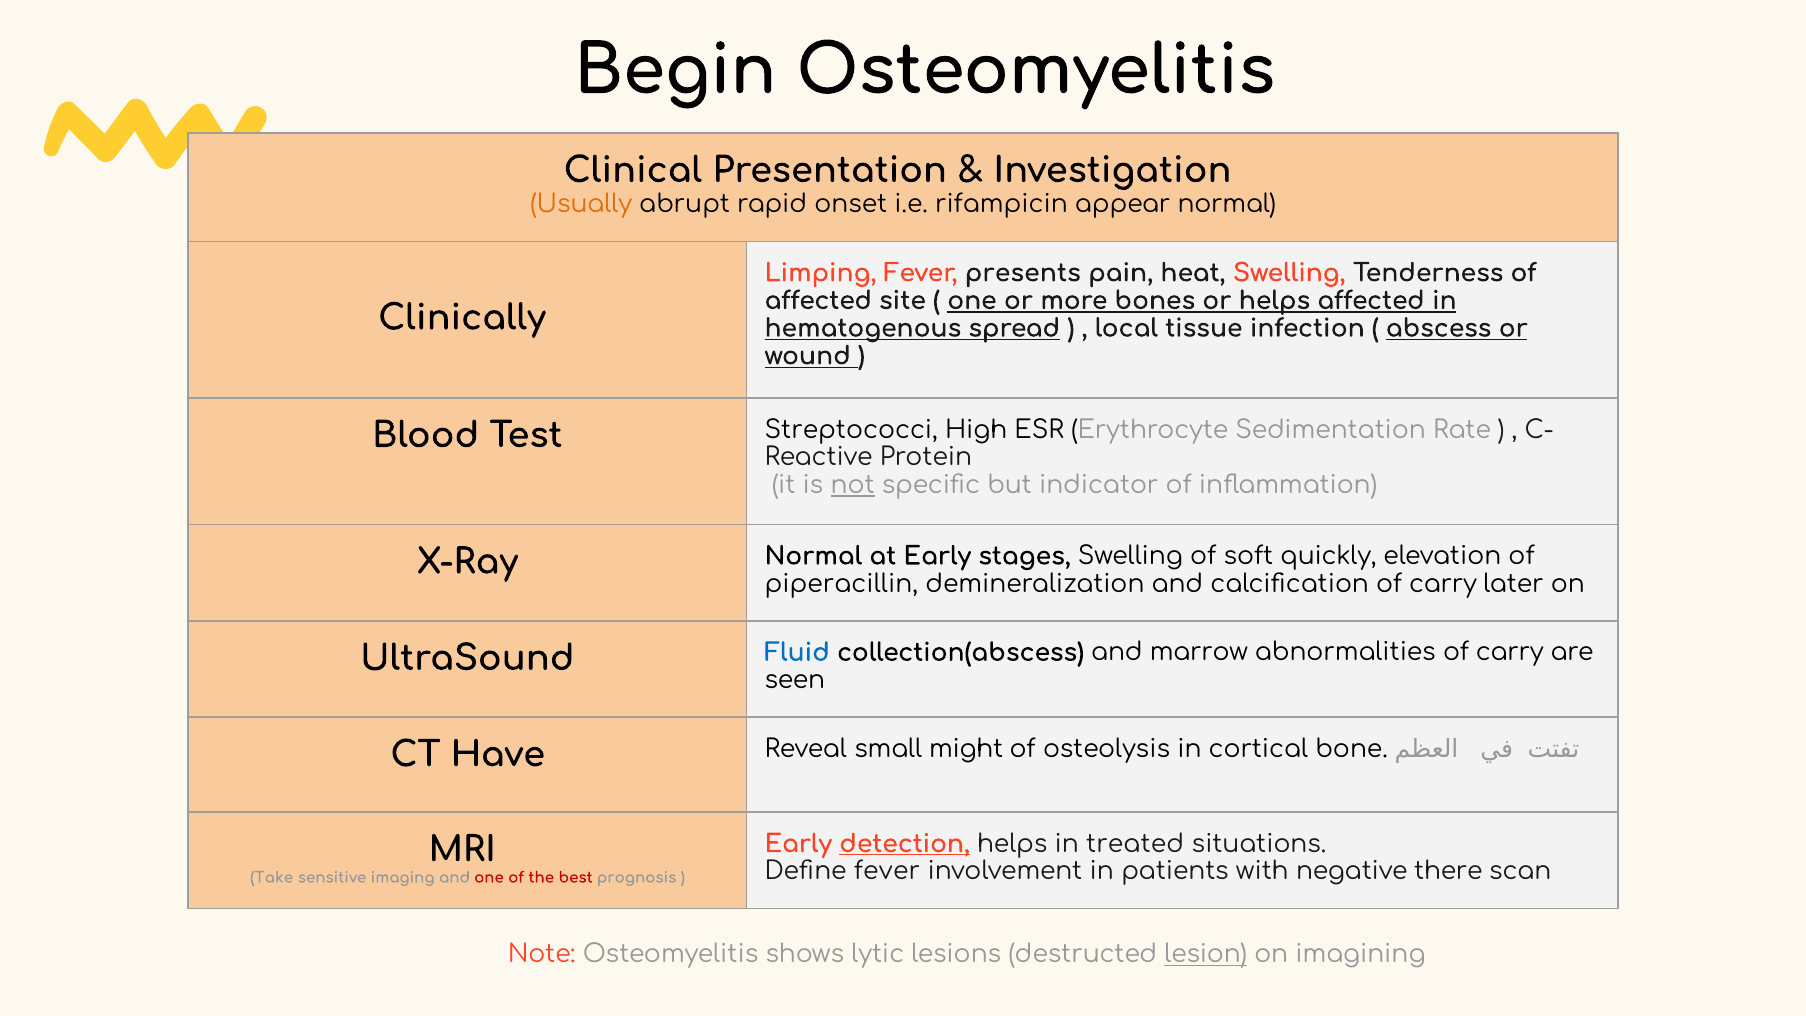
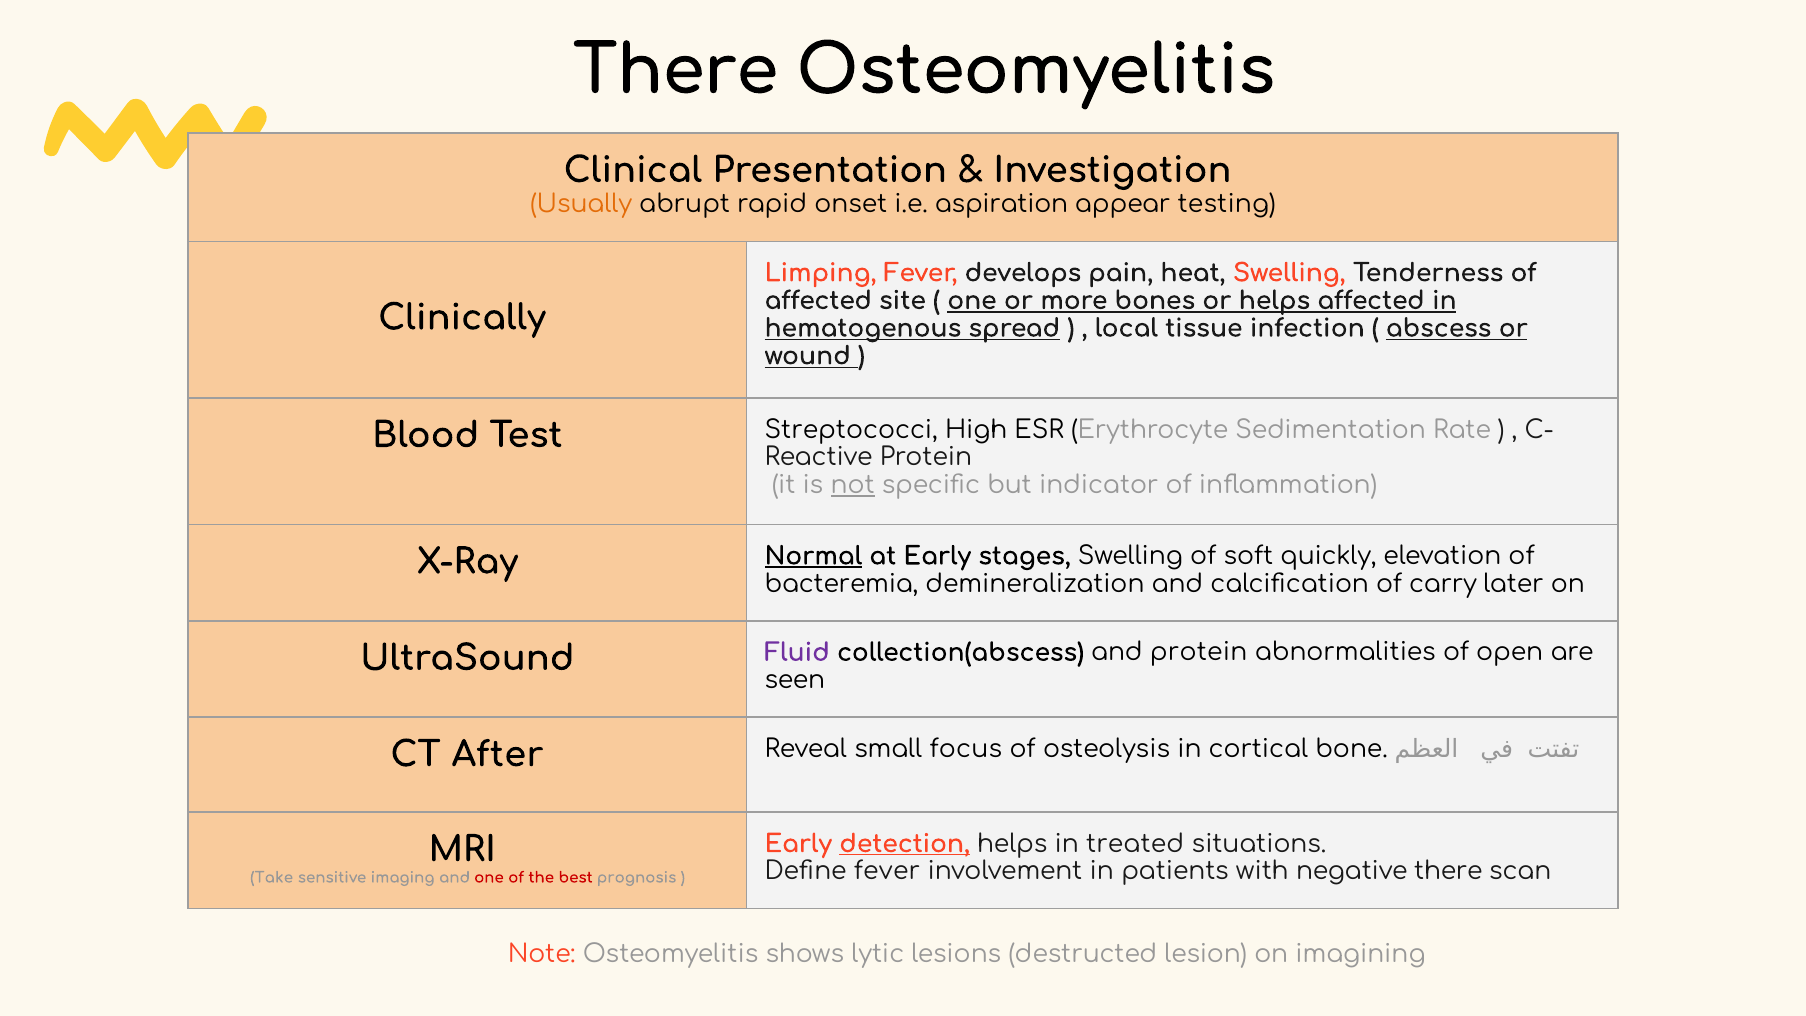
Begin at (675, 71): Begin -> There
rifampicin: rifampicin -> aspiration
appear normal: normal -> testing
presents: presents -> develops
Normal at (813, 556) underline: none -> present
piperacillin: piperacillin -> bacteremia
Fluid colour: blue -> purple
and marrow: marrow -> protein
abnormalities of carry: carry -> open
Have: Have -> After
might: might -> focus
lesion underline: present -> none
